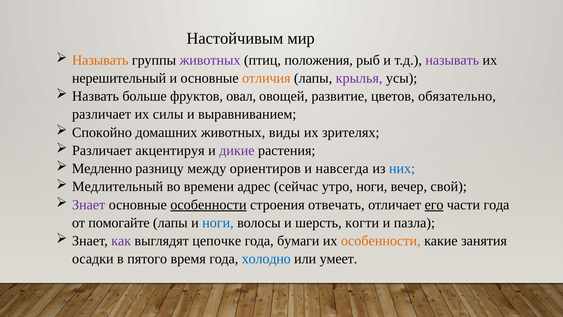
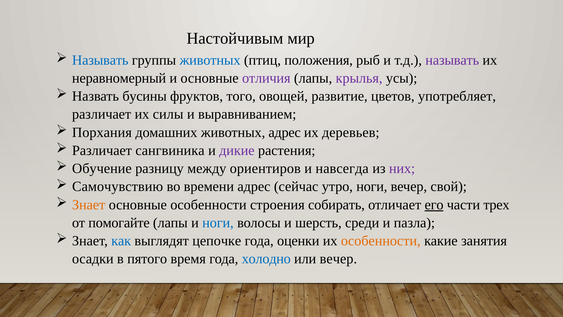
Называть at (100, 60) colour: orange -> blue
животных at (210, 60) colour: purple -> blue
нерешительный: нерешительный -> неравномерный
отличия colour: orange -> purple
больше: больше -> бусины
овал: овал -> того
обязательно: обязательно -> употребляет
Спокойно: Спокойно -> Порхания
животных виды: виды -> адрес
зрителях: зрителях -> деревьев
акцентируя: акцентируя -> сангвиника
Медленно: Медленно -> Обучение
них colour: blue -> purple
Медлительный: Медлительный -> Самочувствию
Знает at (89, 205) colour: purple -> orange
особенности at (208, 205) underline: present -> none
отвечать: отвечать -> собирать
части года: года -> трех
когти: когти -> среди
как colour: purple -> blue
бумаги: бумаги -> оценки
или умеет: умеет -> вечер
